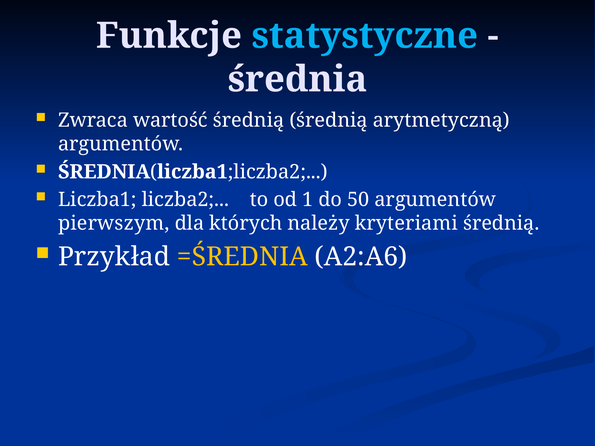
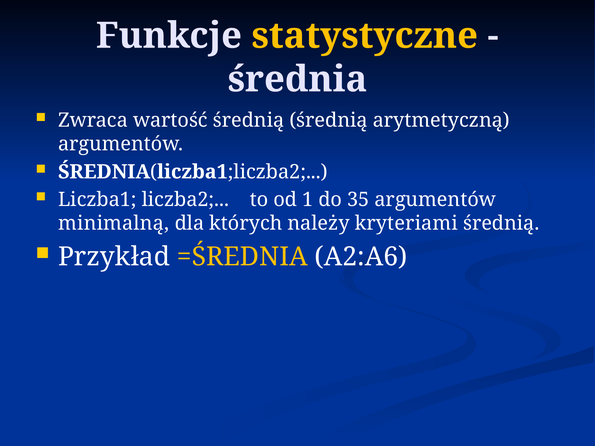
statystyczne colour: light blue -> yellow
50: 50 -> 35
pierwszym: pierwszym -> minimalną
